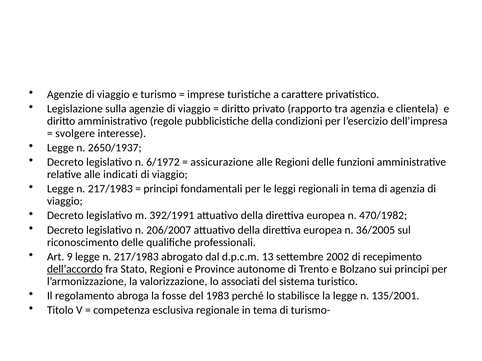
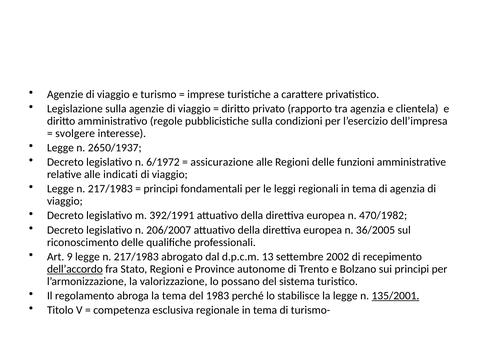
pubblicistiche della: della -> sulla
associati: associati -> possano
la fosse: fosse -> tema
135/2001 underline: none -> present
